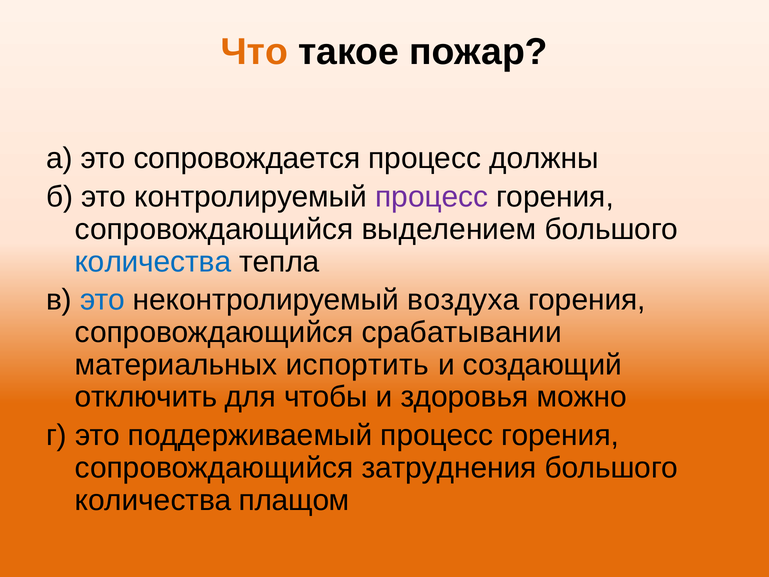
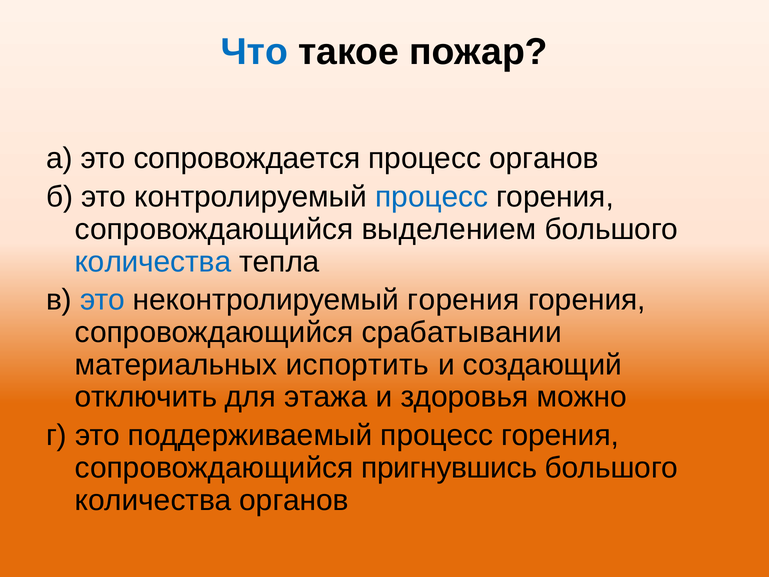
Что colour: orange -> blue
процесс должны: должны -> органов
процесс at (432, 197) colour: purple -> blue
неконтролируемый воздуха: воздуха -> горения
чтобы: чтобы -> этажа
затруднения: затруднения -> пригнувшись
количества плащом: плащом -> органов
